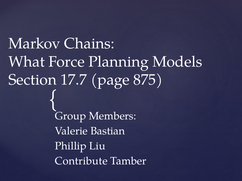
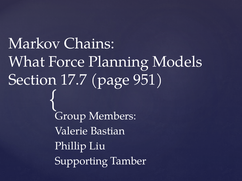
875: 875 -> 951
Contribute: Contribute -> Supporting
